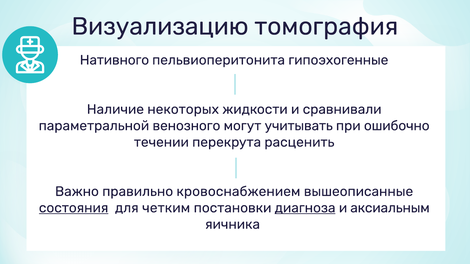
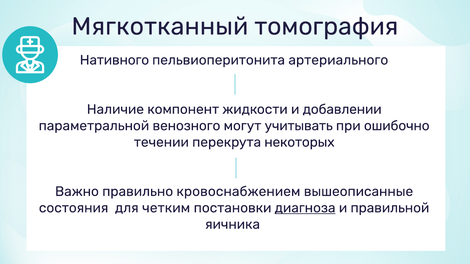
Визуализацию: Визуализацию -> Мягкотканный
гипоэхогенные: гипоэхогенные -> артериального
некоторых: некоторых -> компонент
сравнивали: сравнивали -> добавлении
расценить: расценить -> некоторых
состояния underline: present -> none
аксиальным: аксиальным -> правильной
